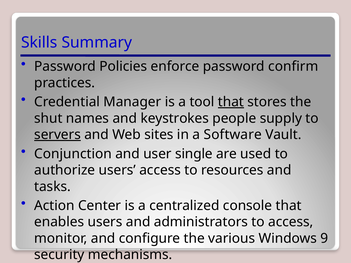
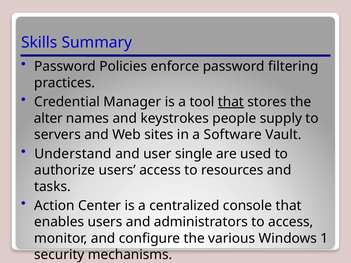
confirm: confirm -> filtering
shut: shut -> alter
servers underline: present -> none
Conjunction: Conjunction -> Understand
9: 9 -> 1
